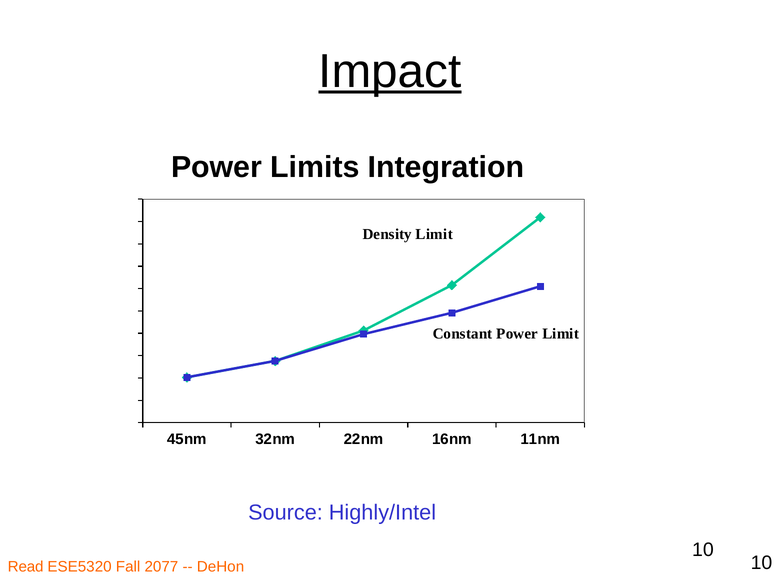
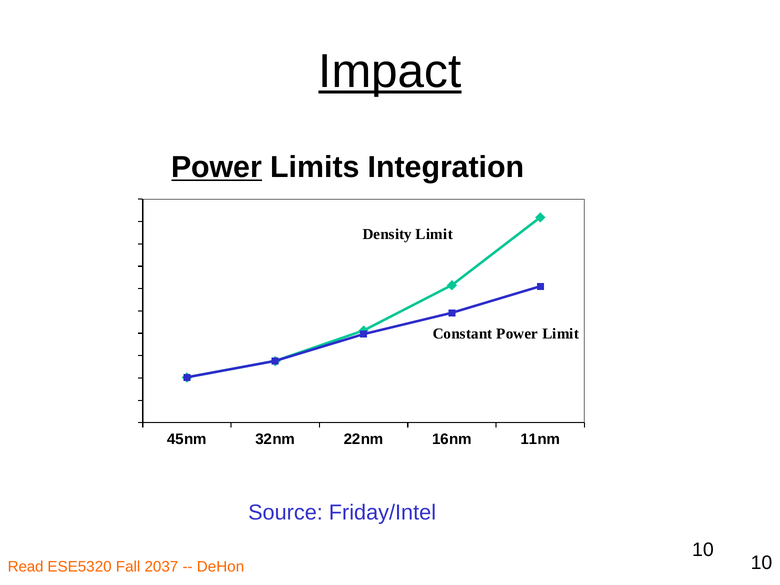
Power at (217, 167) underline: none -> present
Highly/Intel: Highly/Intel -> Friday/Intel
2077: 2077 -> 2037
